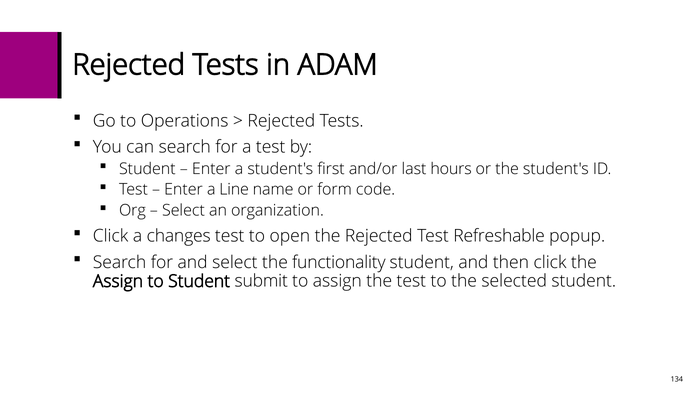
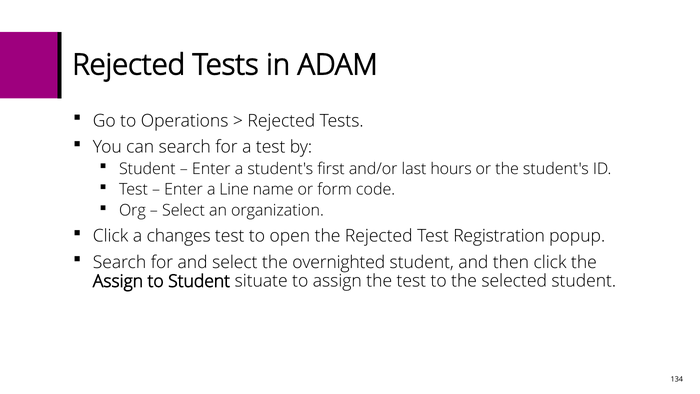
Refreshable: Refreshable -> Registration
functionality: functionality -> overnighted
submit: submit -> situate
